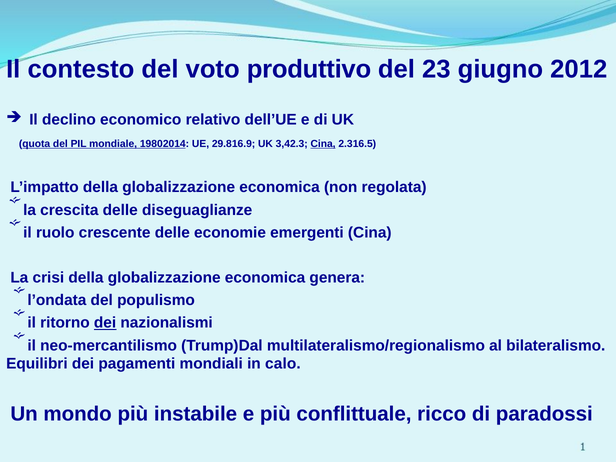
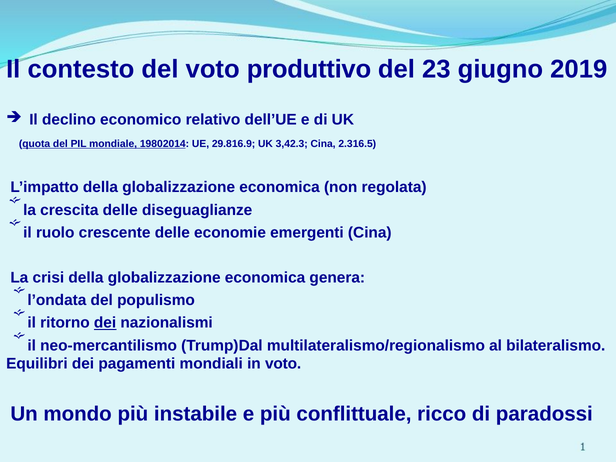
2012: 2012 -> 2019
Cina at (323, 144) underline: present -> none
in calo: calo -> voto
